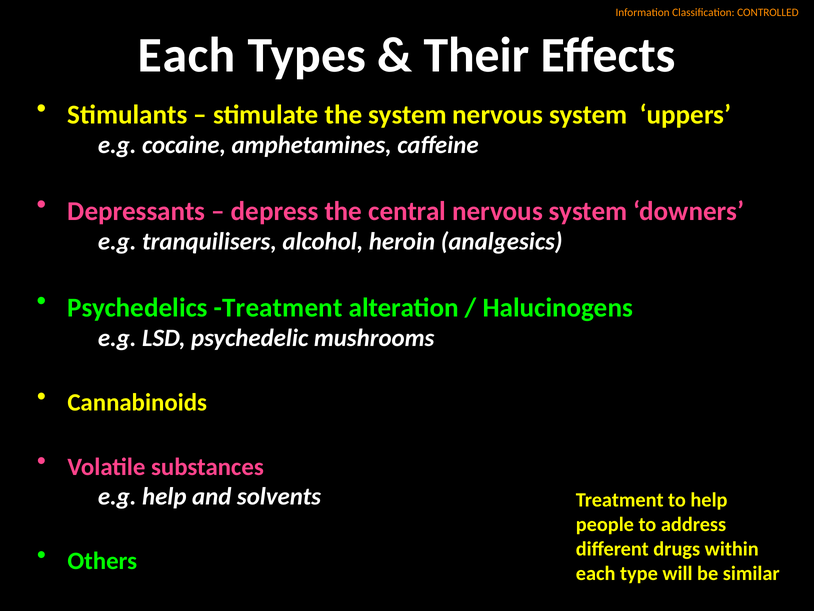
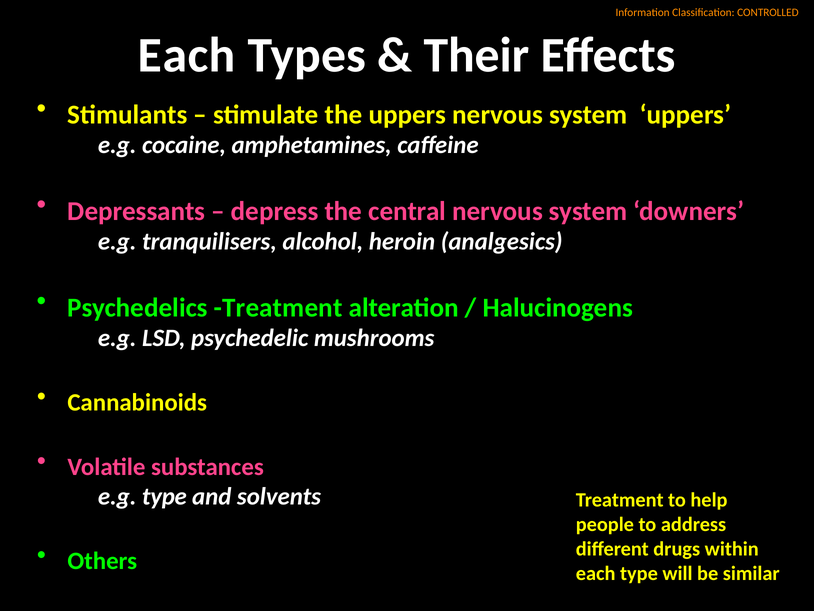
the system: system -> uppers
e.g help: help -> type
